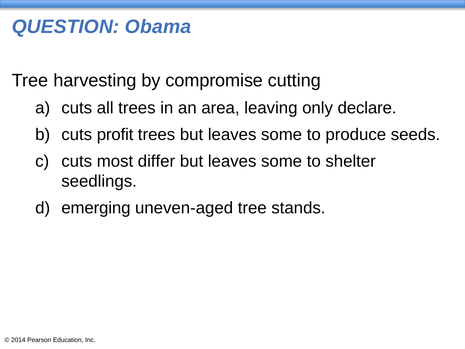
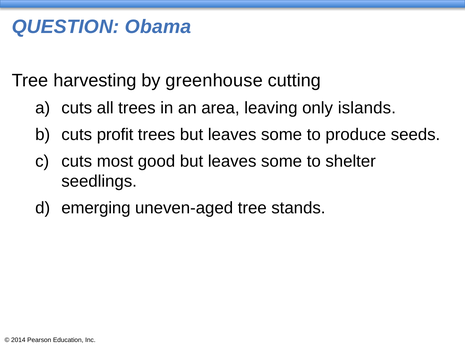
compromise: compromise -> greenhouse
declare: declare -> islands
differ: differ -> good
